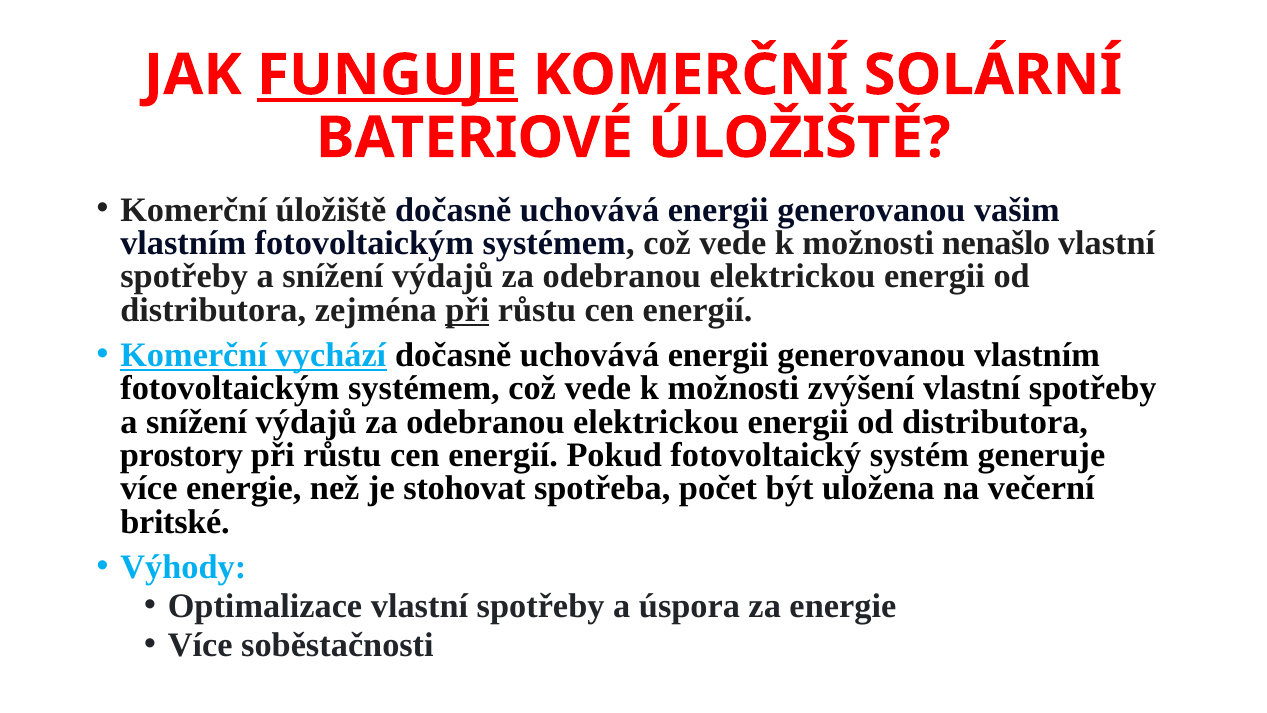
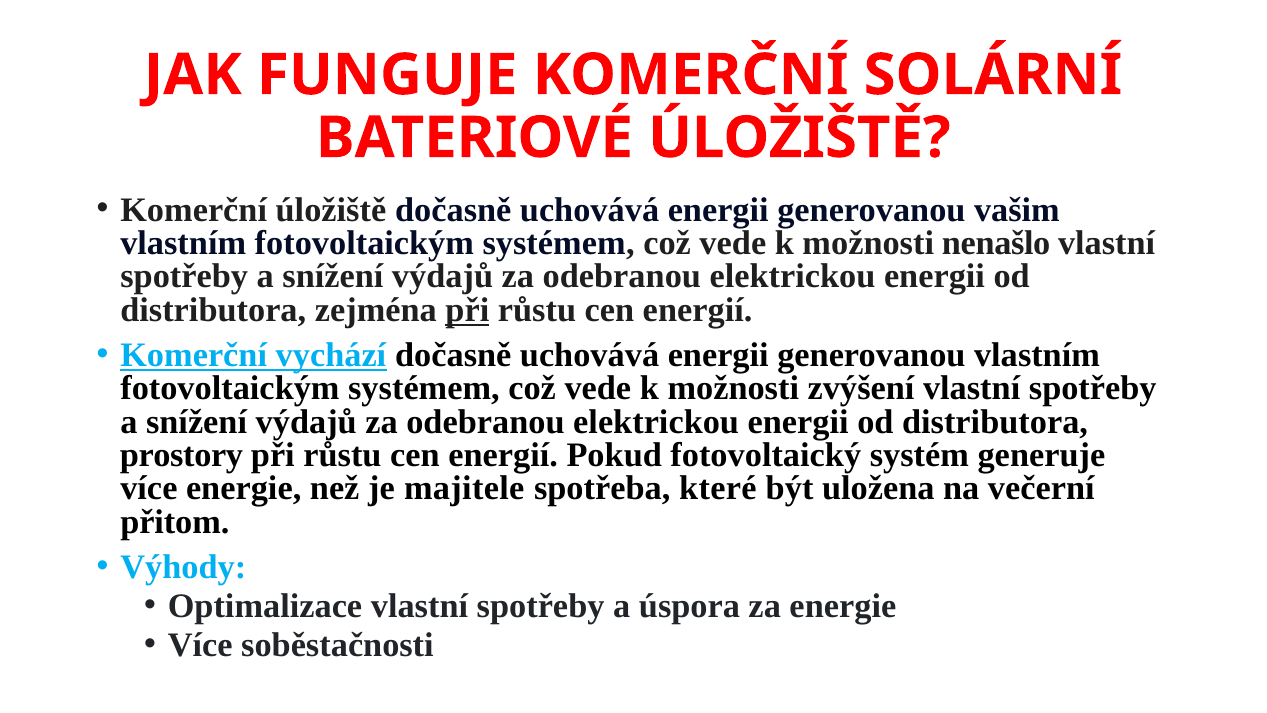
FUNGUJE underline: present -> none
stohovat: stohovat -> majitele
počet: počet -> které
britské: britské -> přitom
